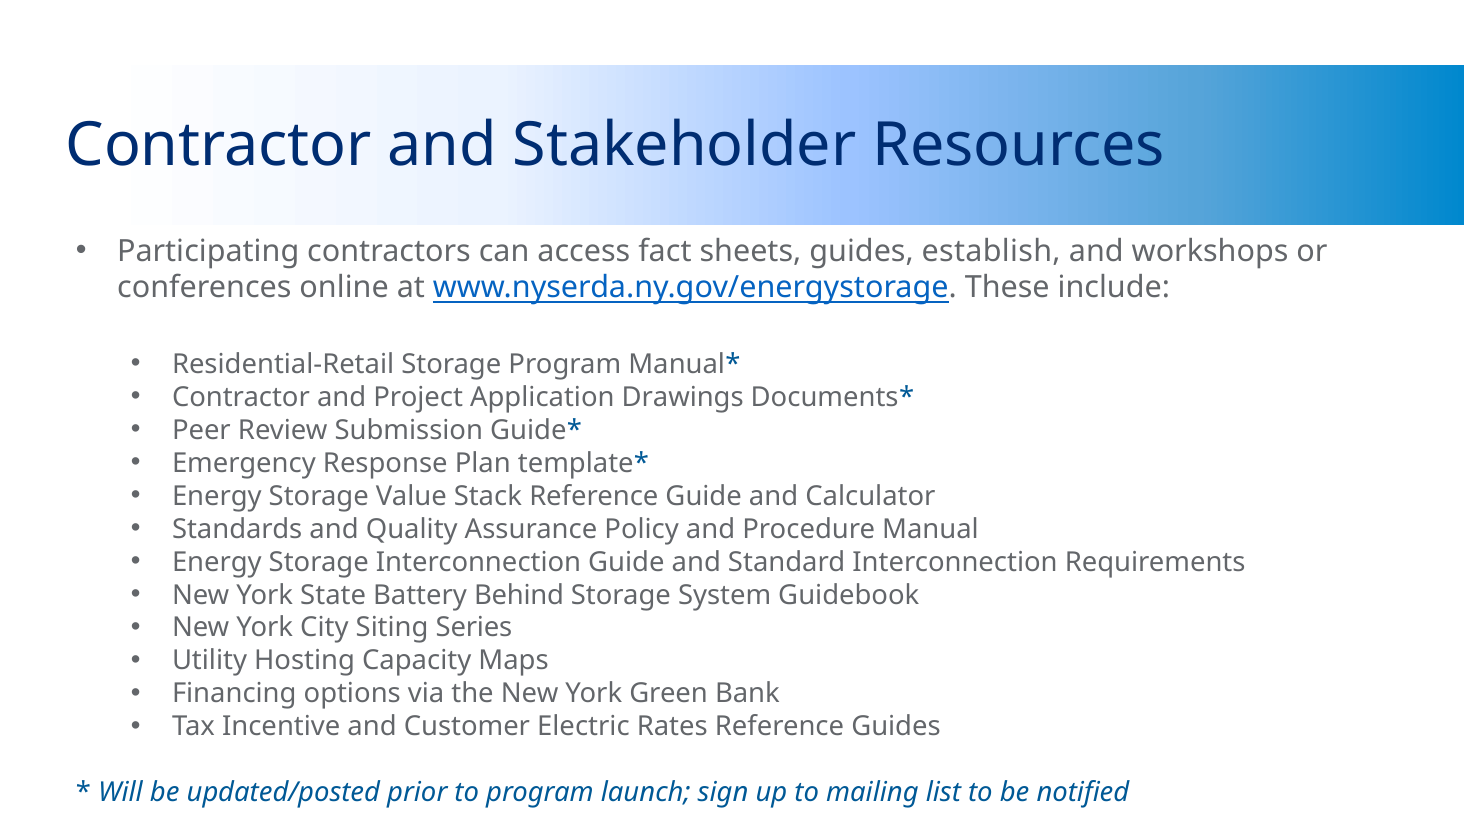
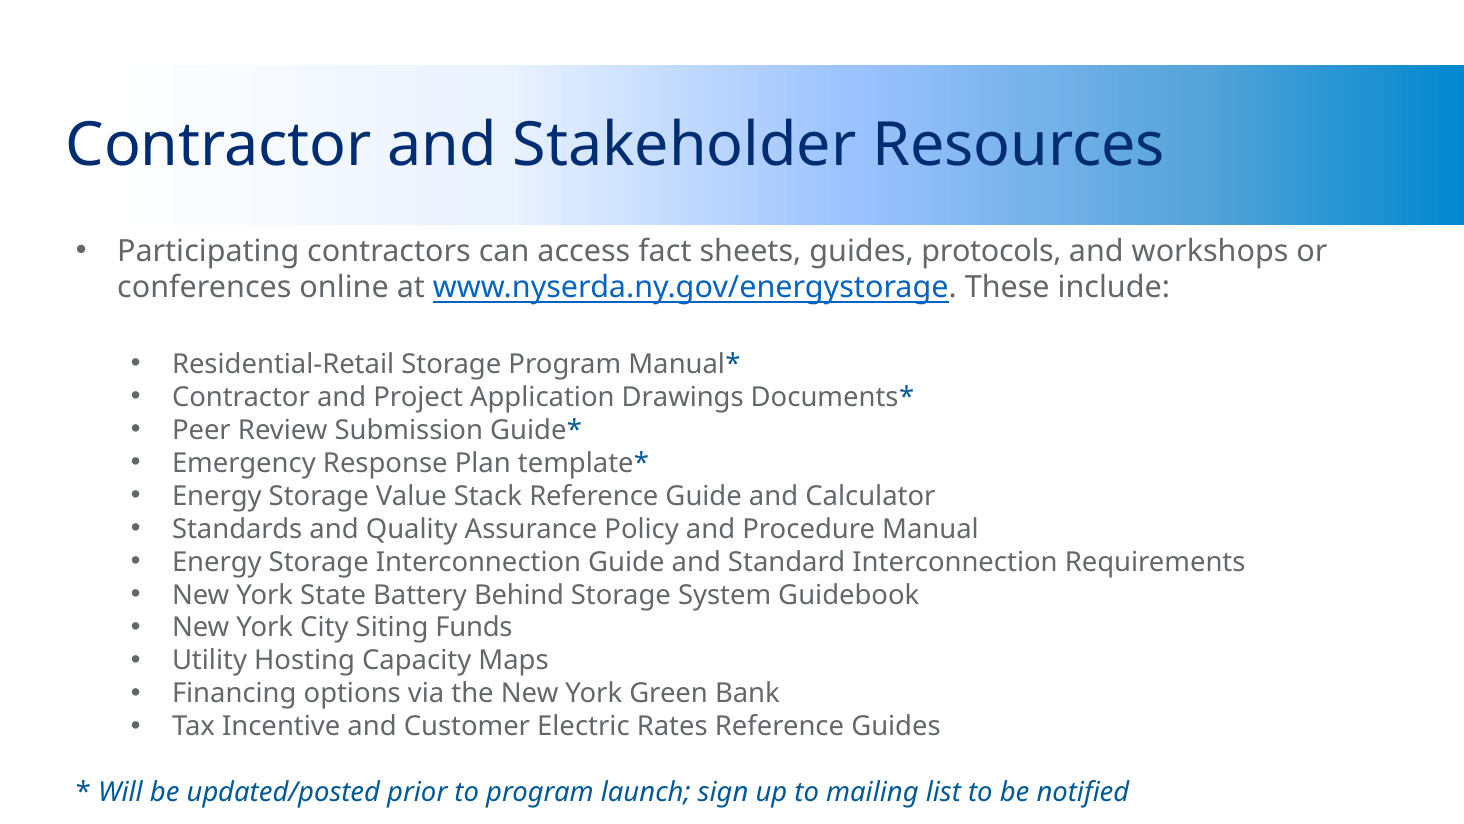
establish: establish -> protocols
Series: Series -> Funds
